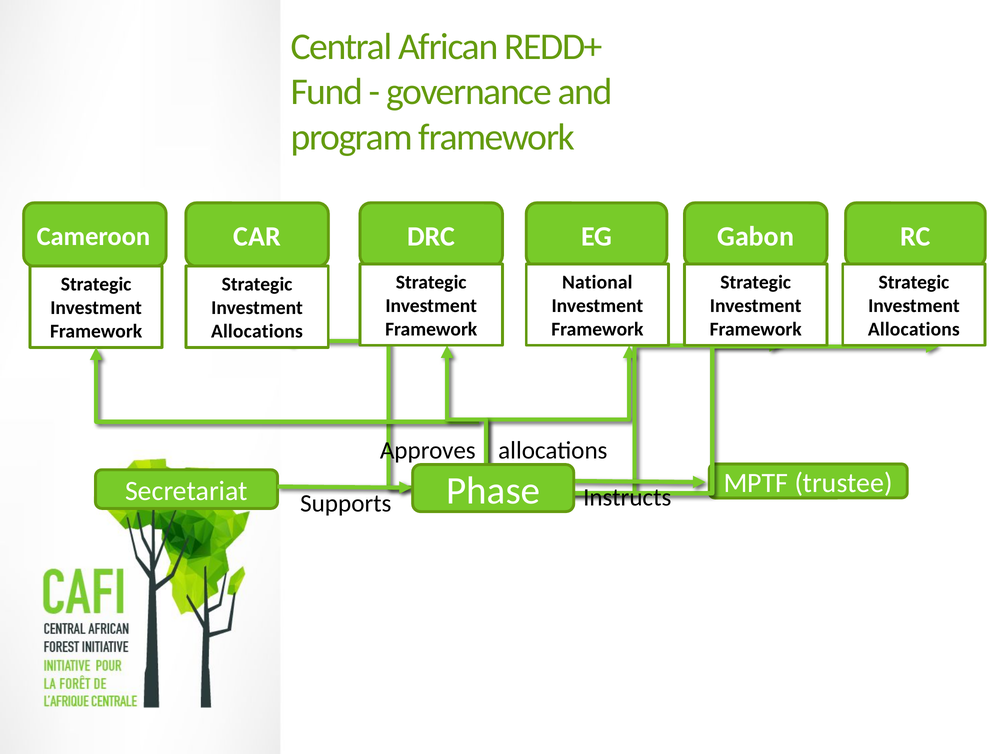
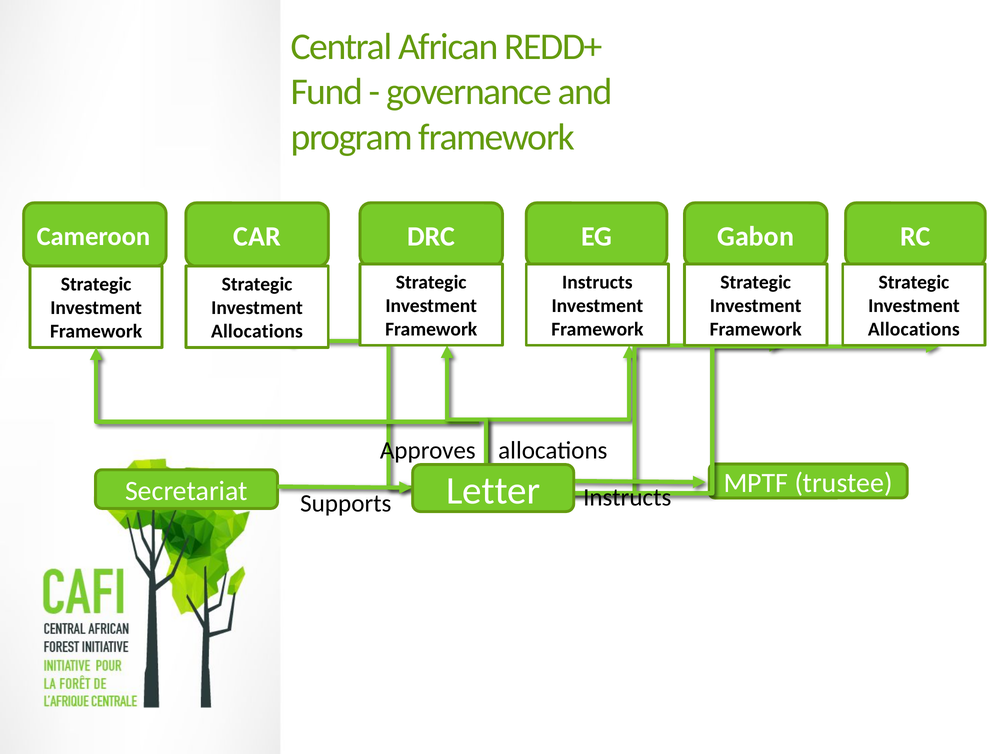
National at (597, 282): National -> Instructs
Phase: Phase -> Letter
